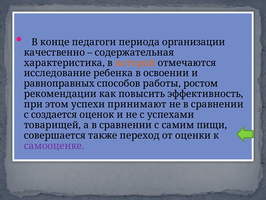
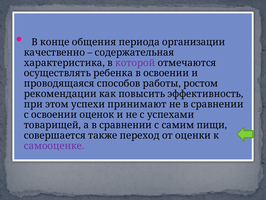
педагоги: педагоги -> общения
которой colour: orange -> purple
исследование: исследование -> осуществлять
равноправных: равноправных -> проводящаяся
с создается: создается -> освоении
